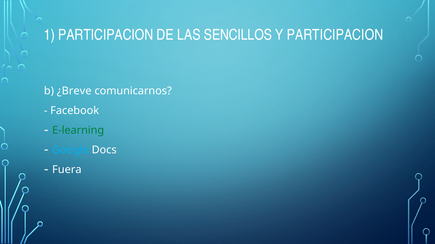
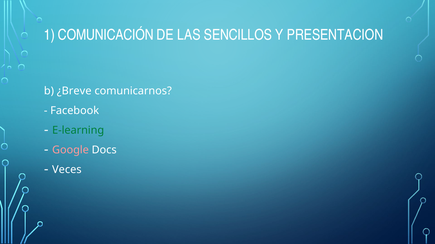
1 PARTICIPACION: PARTICIPACION -> COMUNICACIÓN
Y PARTICIPACION: PARTICIPACION -> PRESENTACION
Google colour: light blue -> pink
Fuera: Fuera -> Veces
